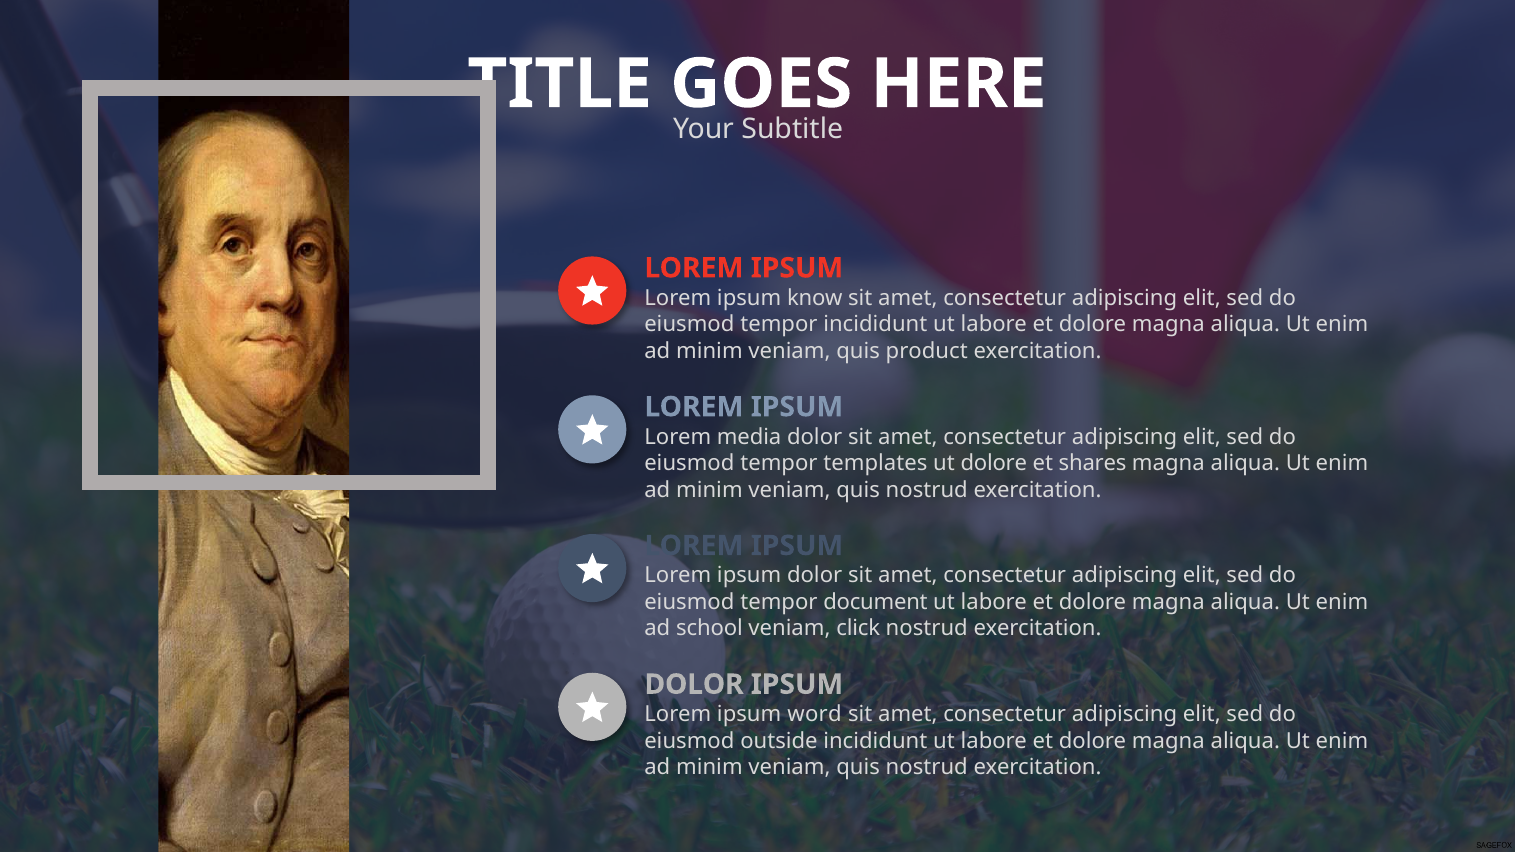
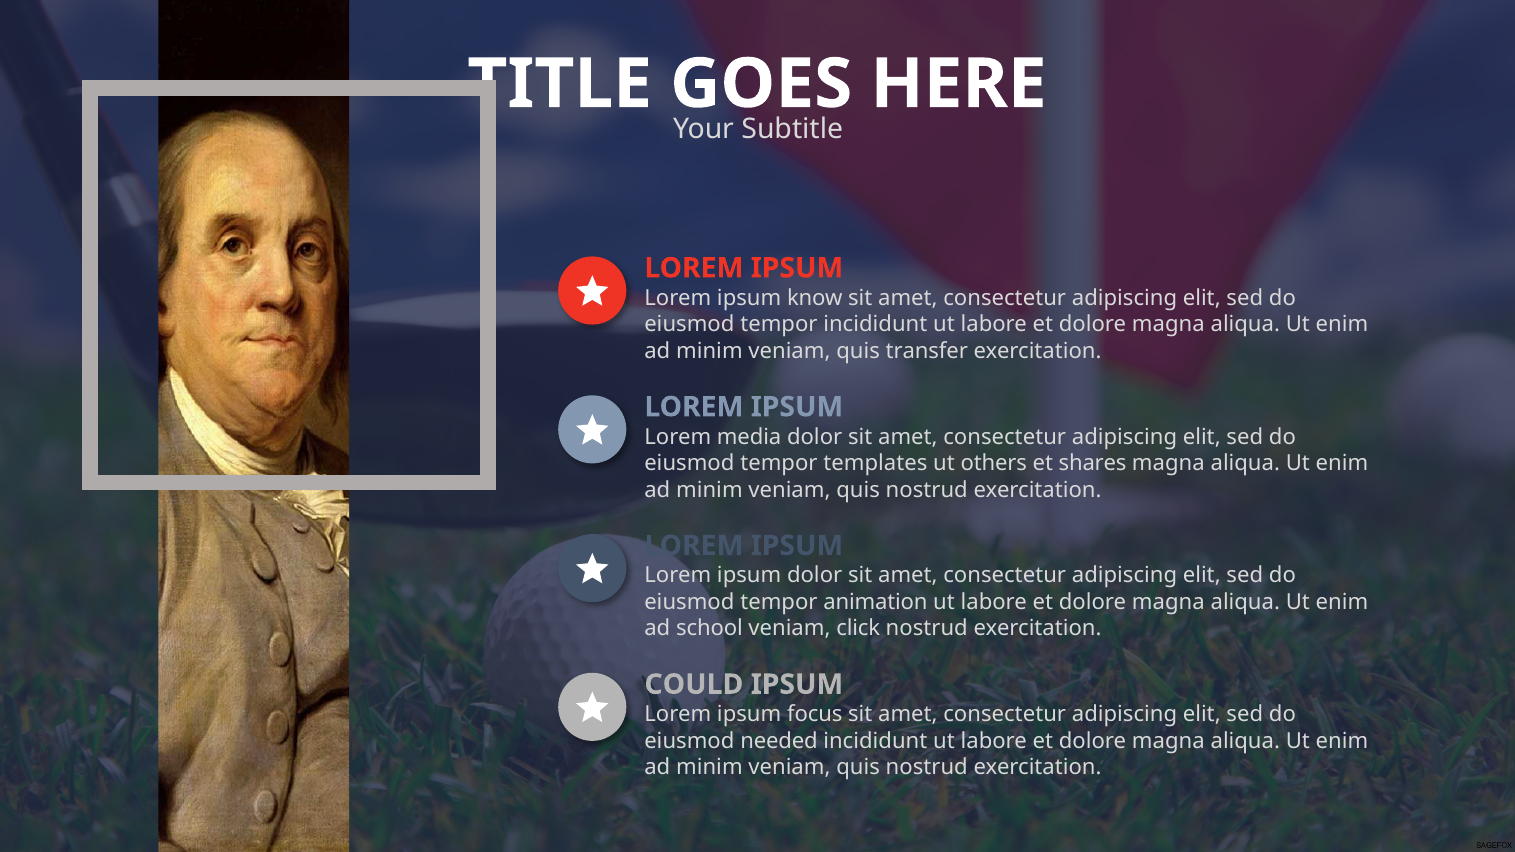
product: product -> transfer
ut dolore: dolore -> others
document: document -> animation
DOLOR at (694, 685): DOLOR -> COULD
word: word -> focus
outside: outside -> needed
